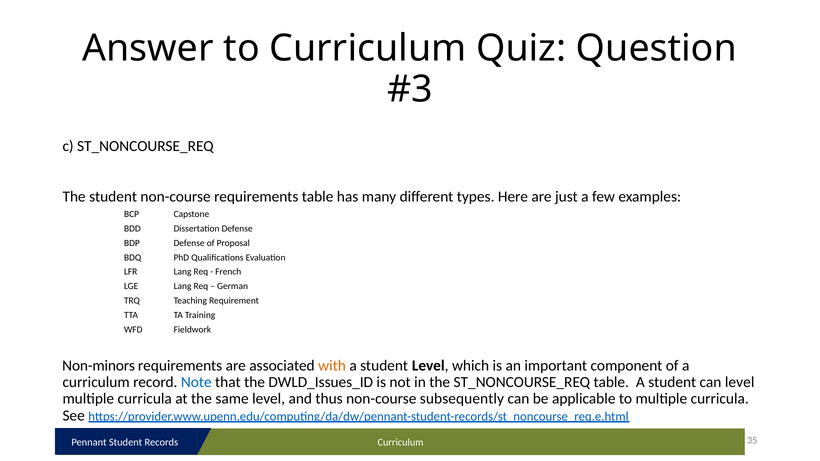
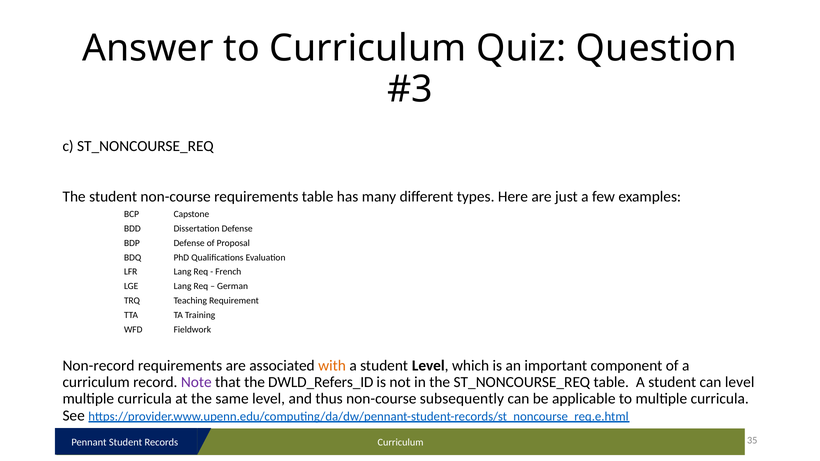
Non-minors: Non-minors -> Non-record
Note colour: blue -> purple
DWLD_Issues_ID: DWLD_Issues_ID -> DWLD_Refers_ID
